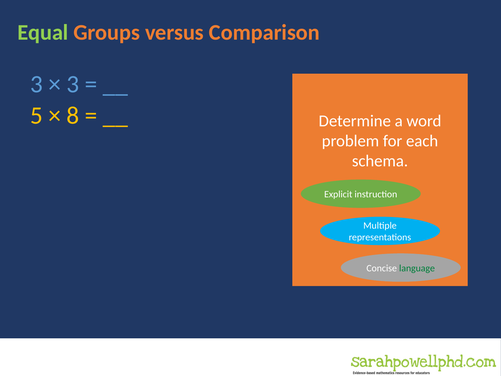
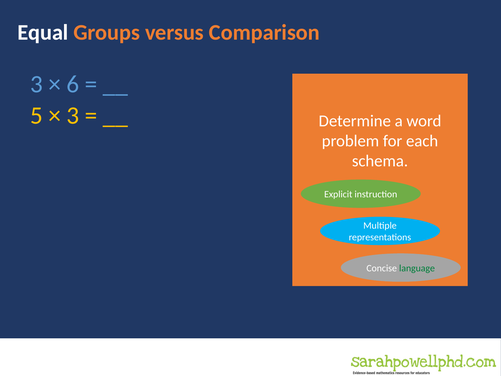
Equal colour: light green -> white
3 at (73, 84): 3 -> 6
8 at (73, 115): 8 -> 3
